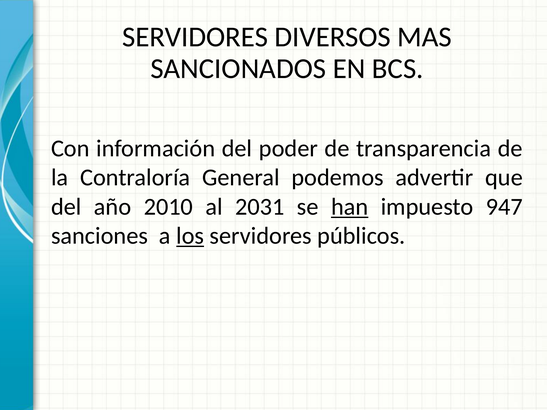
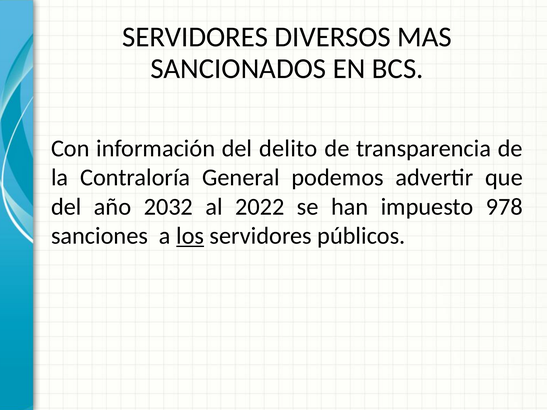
poder: poder -> delito
2010: 2010 -> 2032
2031: 2031 -> 2022
han underline: present -> none
947: 947 -> 978
